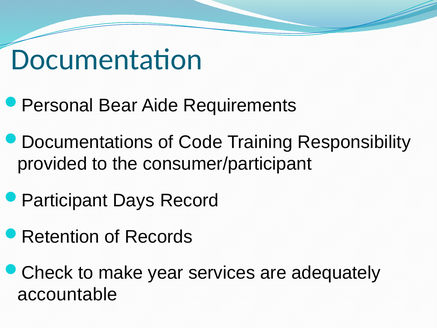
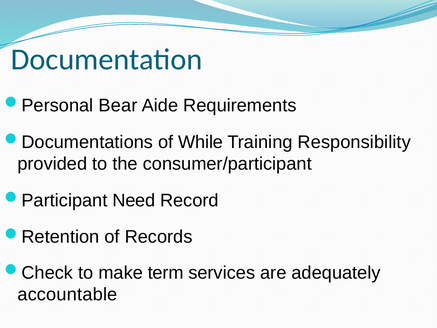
Code: Code -> While
Days: Days -> Need
year: year -> term
